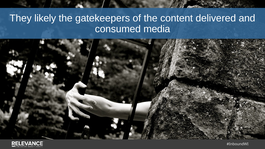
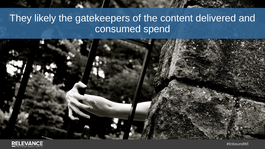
media: media -> spend
